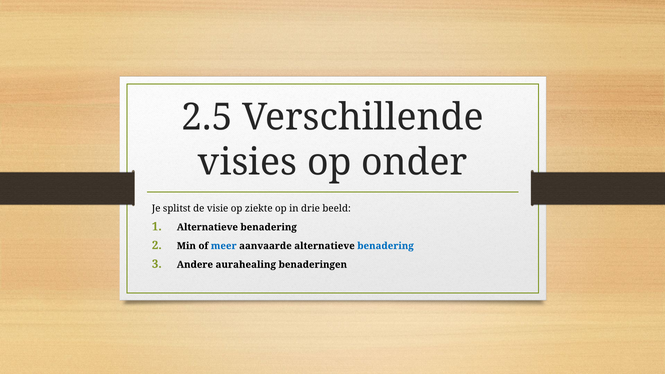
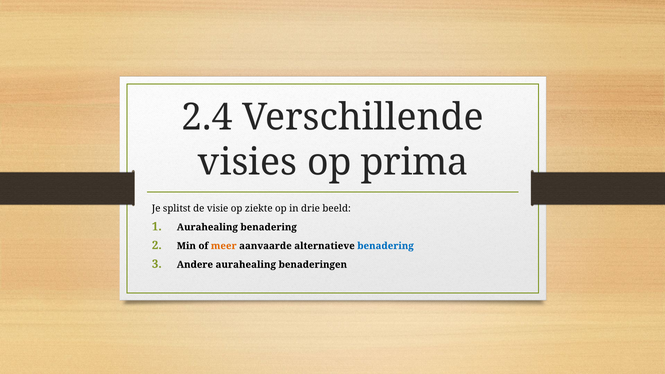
2.5: 2.5 -> 2.4
onder: onder -> prima
Alternatieve at (207, 227): Alternatieve -> Aurahealing
meer colour: blue -> orange
